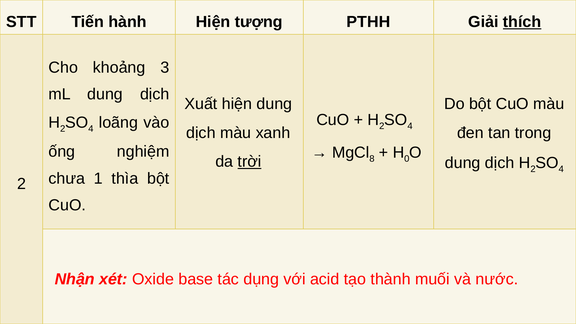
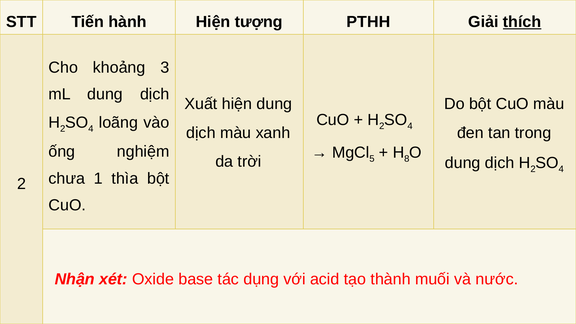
8: 8 -> 5
0: 0 -> 8
trời underline: present -> none
